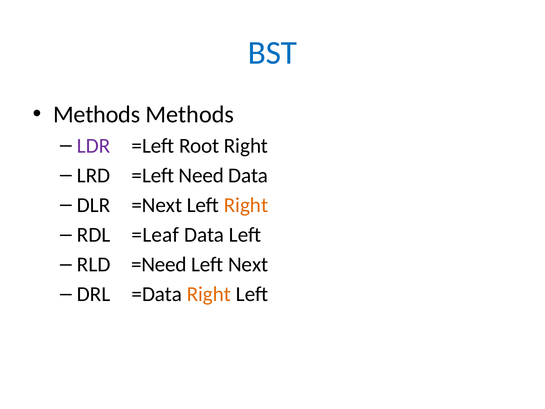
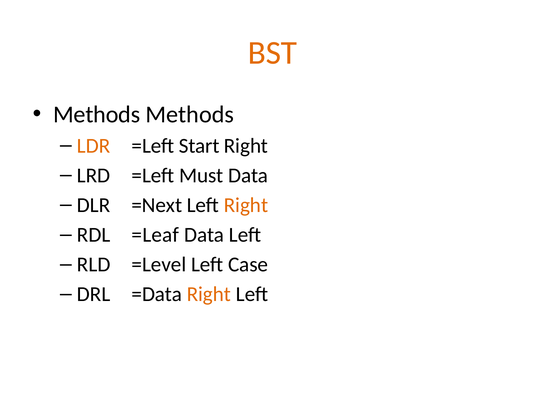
BST colour: blue -> orange
LDR colour: purple -> orange
Root: Root -> Start
Need: Need -> Must
=Need: =Need -> =Level
Next: Next -> Case
